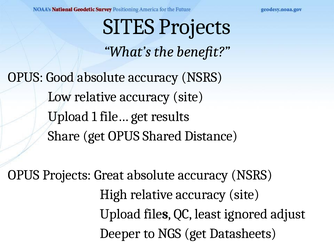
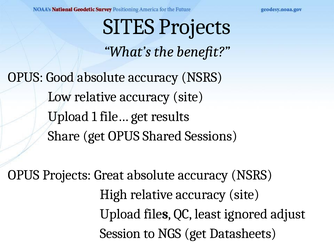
Distance: Distance -> Sessions
Deeper: Deeper -> Session
